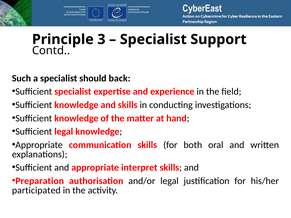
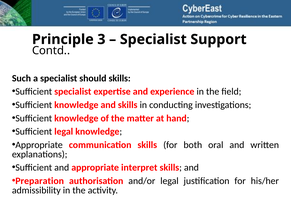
should back: back -> skills
participated: participated -> admissibility
